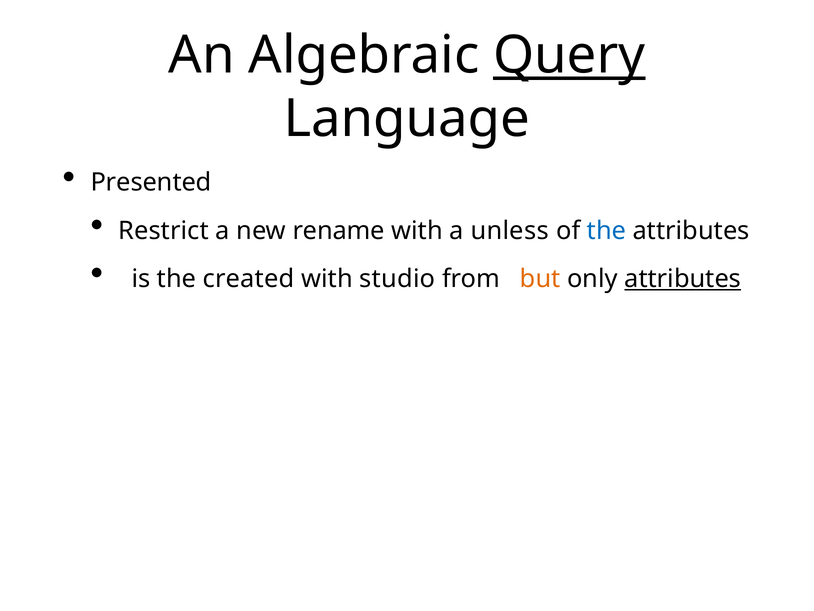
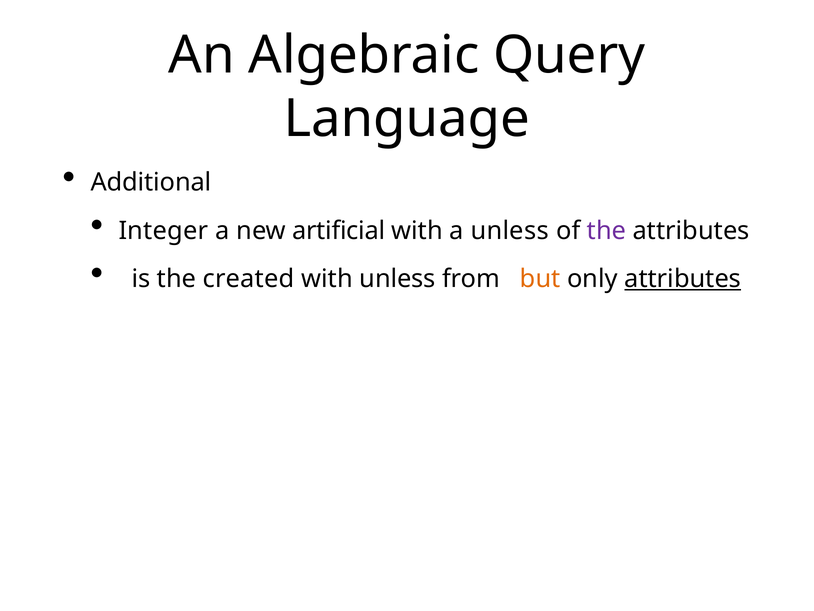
Query underline: present -> none
Presented: Presented -> Additional
Restrict: Restrict -> Integer
rename: rename -> artificial
the at (606, 230) colour: blue -> purple
with studio: studio -> unless
